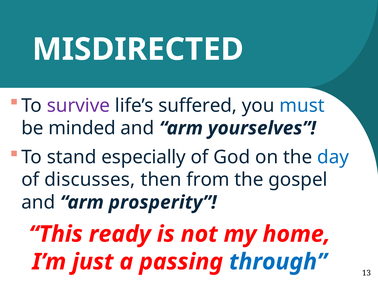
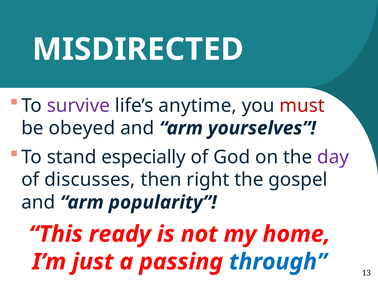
suffered: suffered -> anytime
must colour: blue -> red
minded: minded -> obeyed
day colour: blue -> purple
from: from -> right
prosperity: prosperity -> popularity
